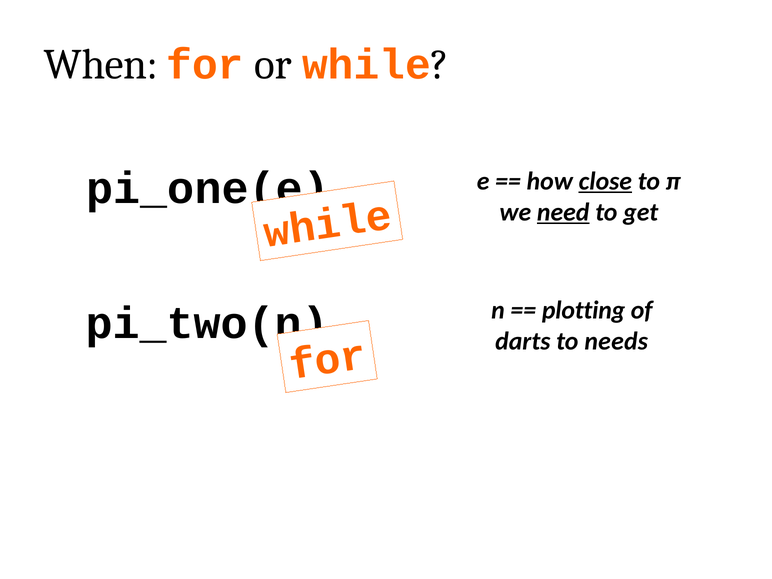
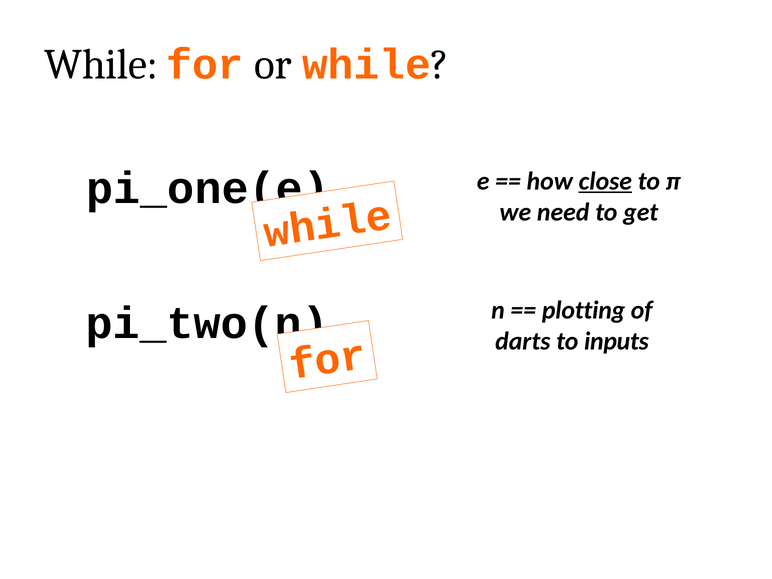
When at (101, 65): When -> While
need underline: present -> none
needs: needs -> inputs
